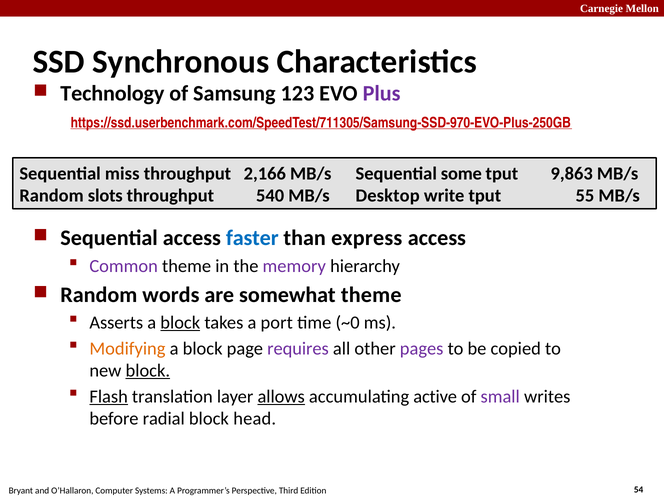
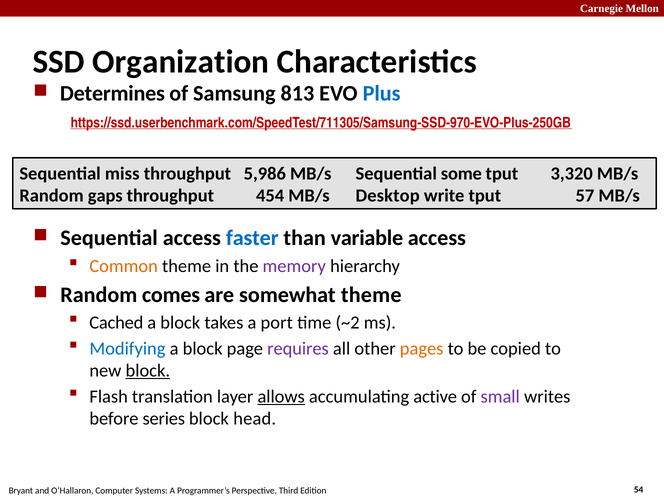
Synchronous: Synchronous -> Organization
Technology: Technology -> Determines
123: 123 -> 813
Plus colour: purple -> blue
2,166: 2,166 -> 5,986
9,863: 9,863 -> 3,320
slots: slots -> gaps
540: 540 -> 454
55: 55 -> 57
express: express -> variable
Common colour: purple -> orange
words: words -> comes
Asserts: Asserts -> Cached
block at (180, 323) underline: present -> none
~0: ~0 -> ~2
Modifying colour: orange -> blue
pages colour: purple -> orange
Flash underline: present -> none
radial: radial -> series
